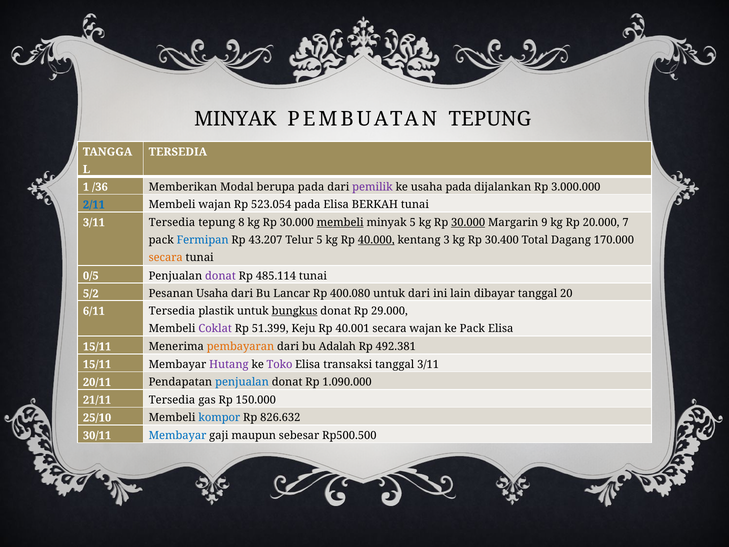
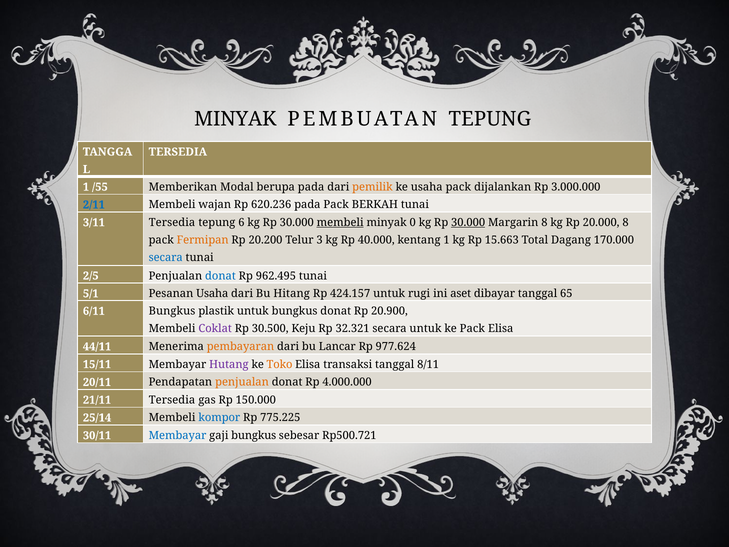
/36: /36 -> /55
pemilik colour: purple -> orange
usaha pada: pada -> pack
523.054: 523.054 -> 620.236
pada Elisa: Elisa -> Pack
8: 8 -> 6
minyak 5: 5 -> 0
Margarin 9: 9 -> 8
20.000 7: 7 -> 8
Fermipan colour: blue -> orange
43.207: 43.207 -> 20.200
Telur 5: 5 -> 3
40.000 underline: present -> none
kentang 3: 3 -> 1
30.400: 30.400 -> 15.663
secara at (166, 257) colour: orange -> blue
0/5: 0/5 -> 2/5
donat at (220, 276) colour: purple -> blue
485.114: 485.114 -> 962.495
5/2: 5/2 -> 5/1
Lancar: Lancar -> Hitang
400.080: 400.080 -> 424.157
untuk dari: dari -> rugi
lain: lain -> aset
20: 20 -> 65
6/11 Tersedia: Tersedia -> Bungkus
bungkus at (295, 311) underline: present -> none
29.000: 29.000 -> 20.900
51.399: 51.399 -> 30.500
40.001: 40.001 -> 32.321
secara wajan: wajan -> untuk
15/11 at (97, 347): 15/11 -> 44/11
Adalah: Adalah -> Lancar
492.381: 492.381 -> 977.624
Toko colour: purple -> orange
tanggal 3/11: 3/11 -> 8/11
penjualan at (242, 382) colour: blue -> orange
1.090.000: 1.090.000 -> 4.000.000
25/10: 25/10 -> 25/14
826.632: 826.632 -> 775.225
gaji maupun: maupun -> bungkus
Rp500.500: Rp500.500 -> Rp500.721
